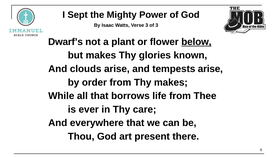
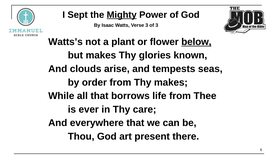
Mighty underline: none -> present
Dwarf’s: Dwarf’s -> Watts’s
tempests arise: arise -> seas
